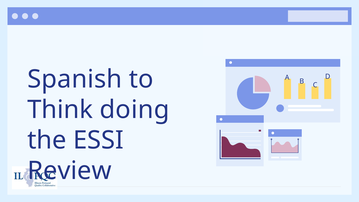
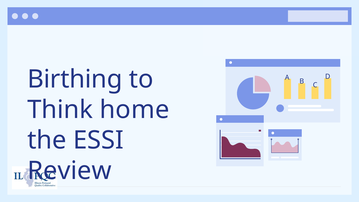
Spanish: Spanish -> Birthing
doing: doing -> home
